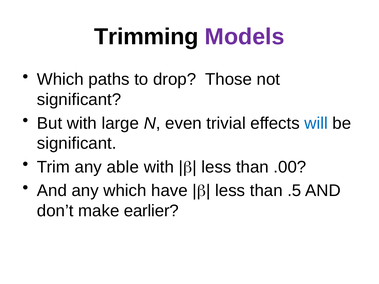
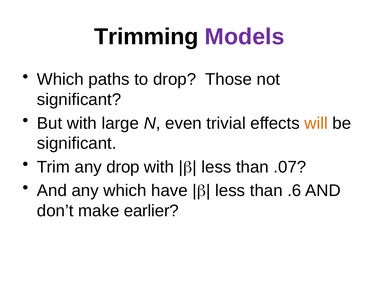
will colour: blue -> orange
any able: able -> drop
.00: .00 -> .07
.5: .5 -> .6
